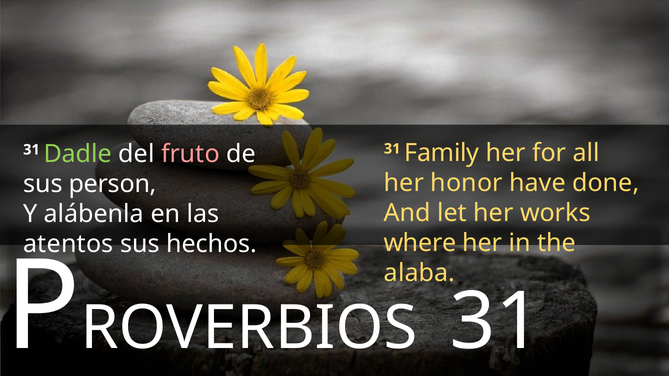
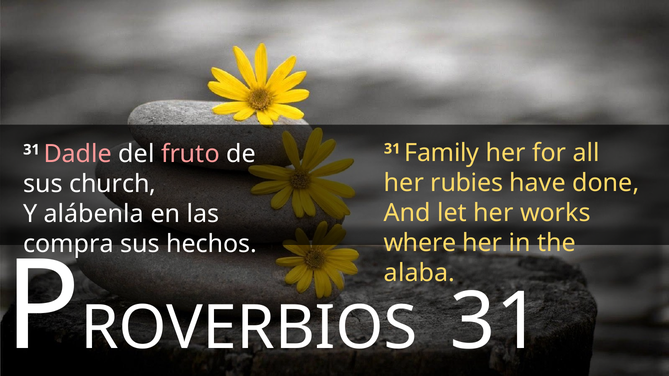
Dadle colour: light green -> pink
honor: honor -> rubies
person: person -> church
atentos: atentos -> compra
